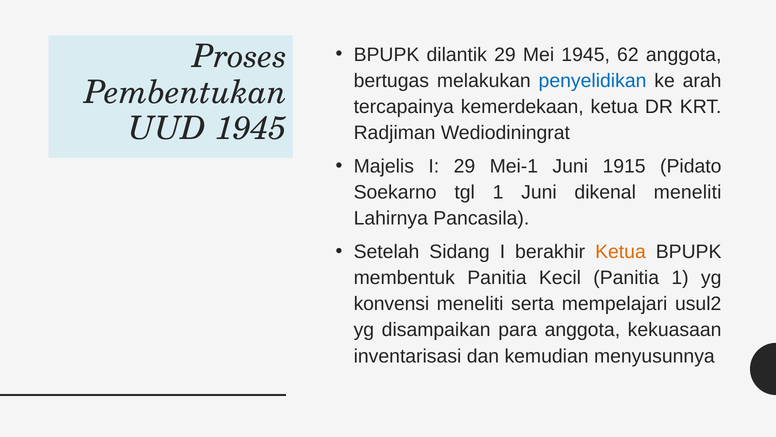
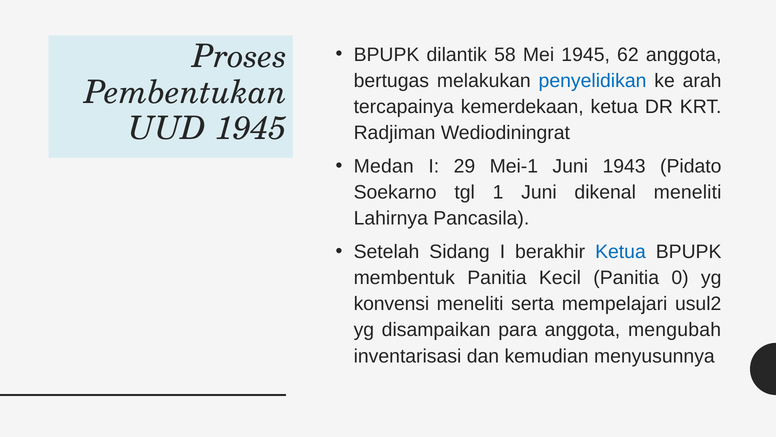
dilantik 29: 29 -> 58
Majelis: Majelis -> Medan
1915: 1915 -> 1943
Ketua at (620, 252) colour: orange -> blue
Panitia 1: 1 -> 0
kekuasaan: kekuasaan -> mengubah
